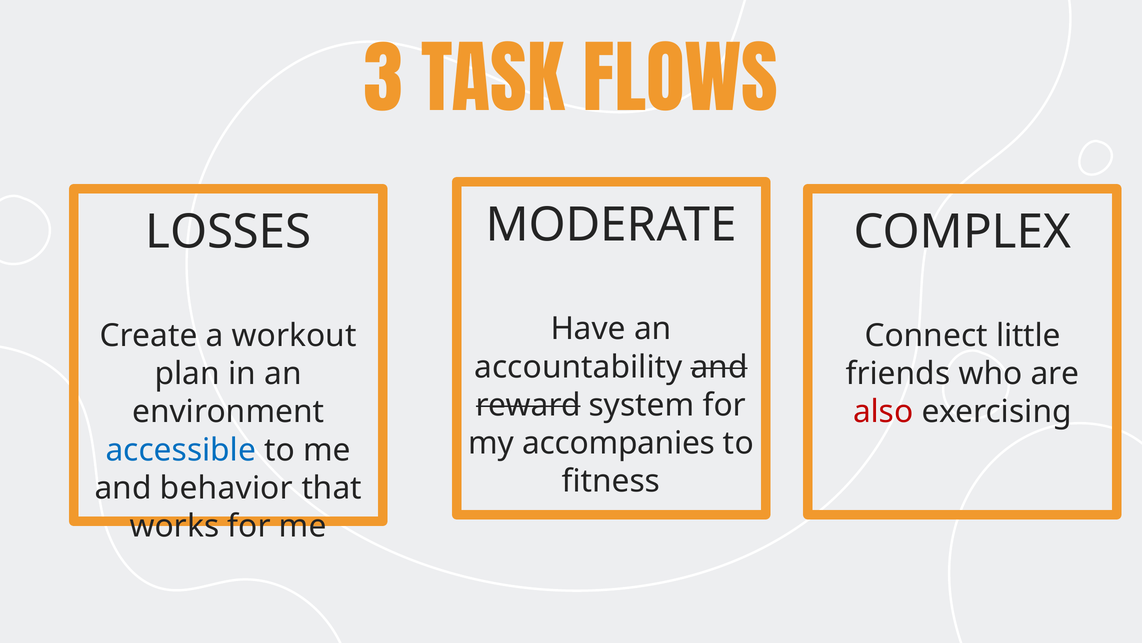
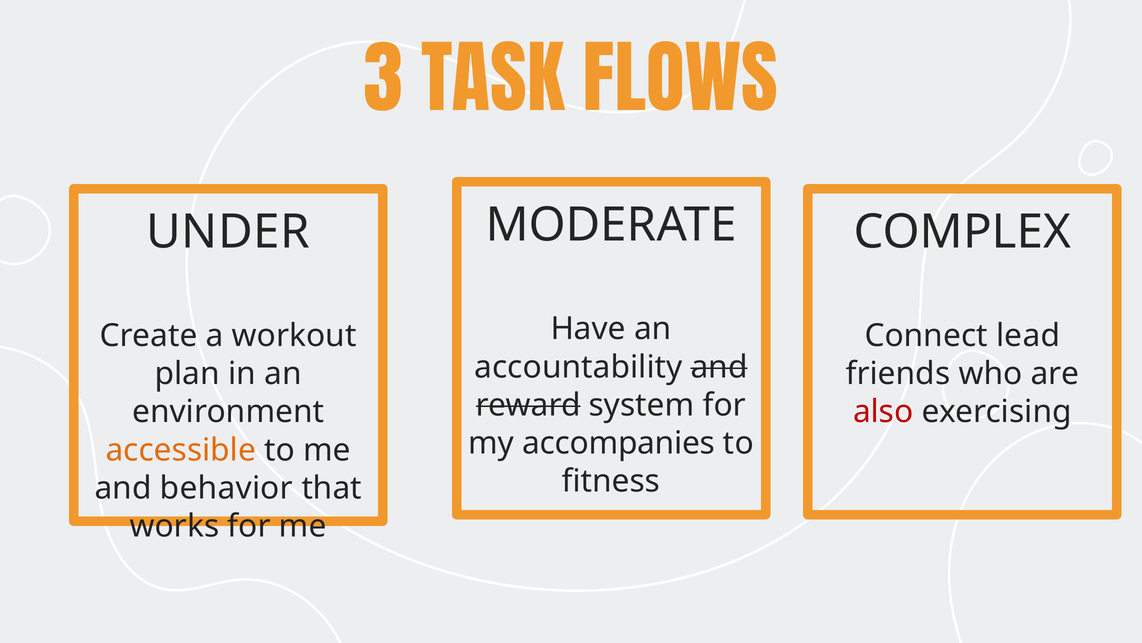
LOSSES: LOSSES -> UNDER
little: little -> lead
accessible colour: blue -> orange
